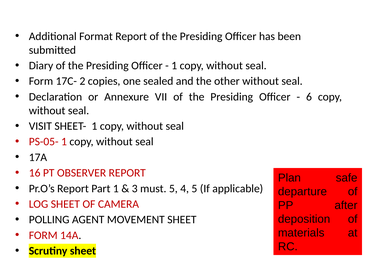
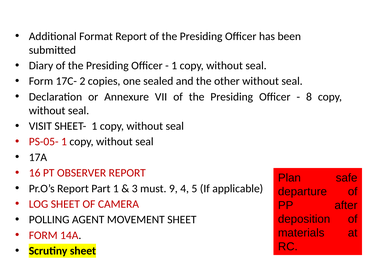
6: 6 -> 8
must 5: 5 -> 9
